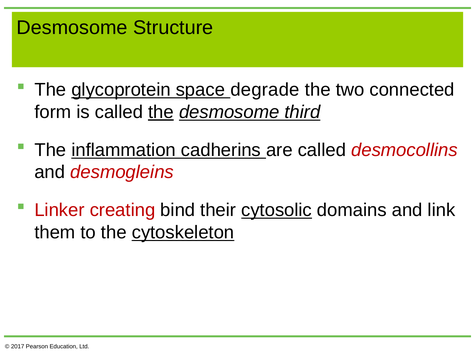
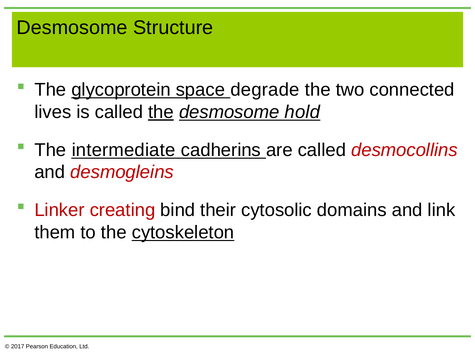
form: form -> lives
third: third -> hold
inflammation: inflammation -> intermediate
cytosolic underline: present -> none
